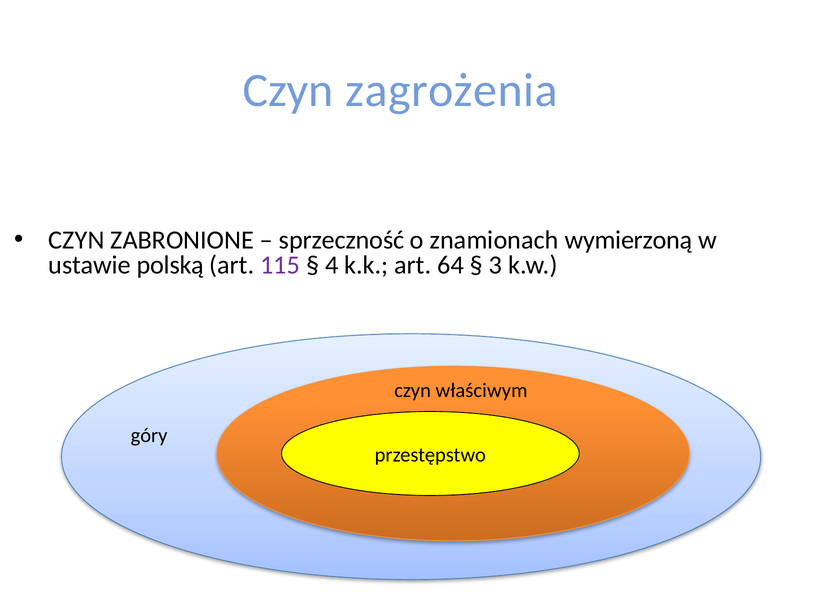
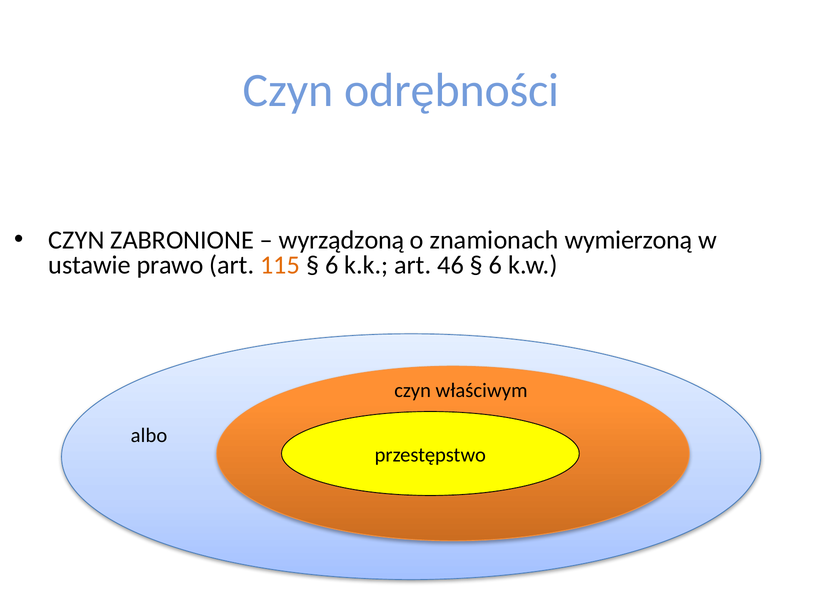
zagrożenia: zagrożenia -> odrębności
sprzeczność: sprzeczność -> wyrządzoną
polską: polską -> prawo
115 colour: purple -> orange
4 at (332, 265): 4 -> 6
64: 64 -> 46
3 at (496, 265): 3 -> 6
góry: góry -> albo
